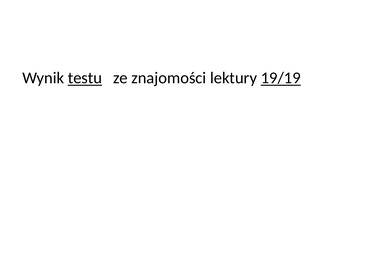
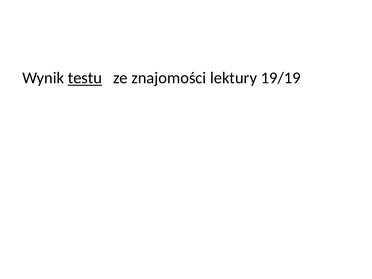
19/19 underline: present -> none
